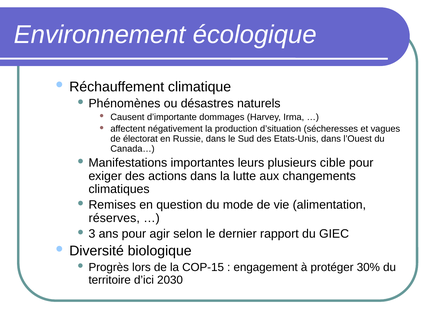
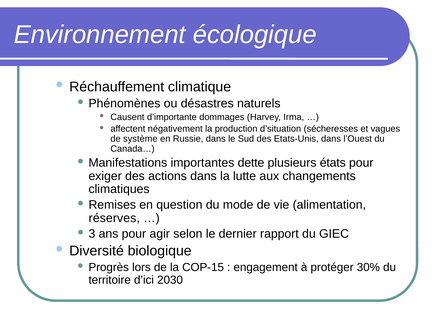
électorat: électorat -> système
leurs: leurs -> dette
cible: cible -> états
